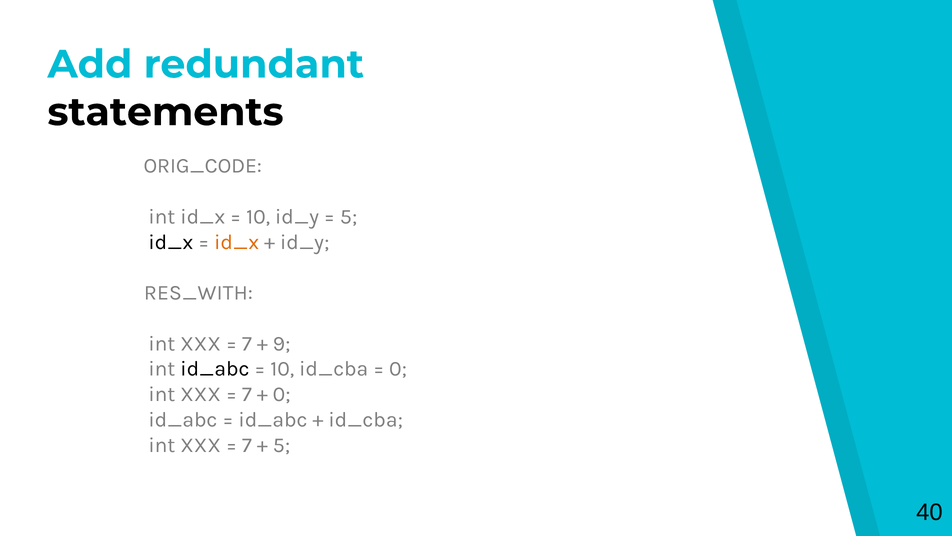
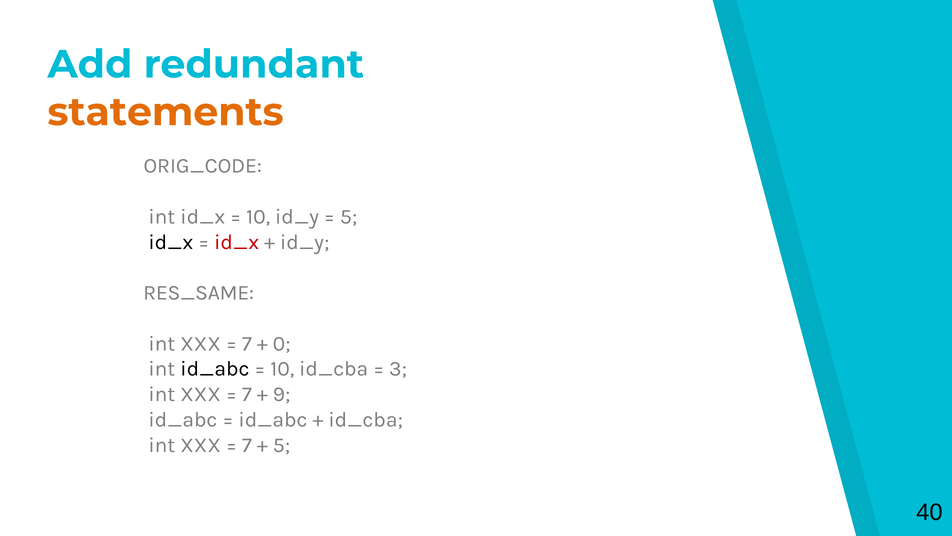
statements colour: black -> orange
id_x at (237, 242) colour: orange -> red
RES_WITH: RES_WITH -> RES_SAME
9: 9 -> 0
0 at (398, 369): 0 -> 3
0 at (282, 394): 0 -> 9
